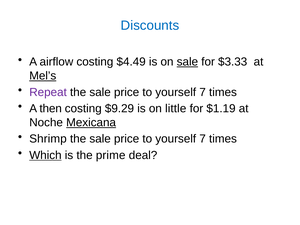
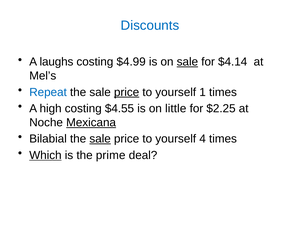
airflow: airflow -> laughs
$4.49: $4.49 -> $4.99
$3.33: $3.33 -> $4.14
Mel’s underline: present -> none
Repeat colour: purple -> blue
price at (127, 92) underline: none -> present
7 at (203, 92): 7 -> 1
then: then -> high
$9.29: $9.29 -> $4.55
$1.19: $1.19 -> $2.25
Shrimp: Shrimp -> Bilabial
sale at (100, 139) underline: none -> present
7 at (203, 139): 7 -> 4
